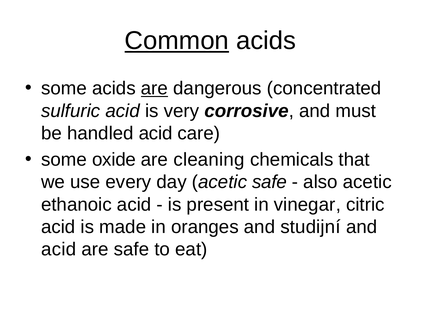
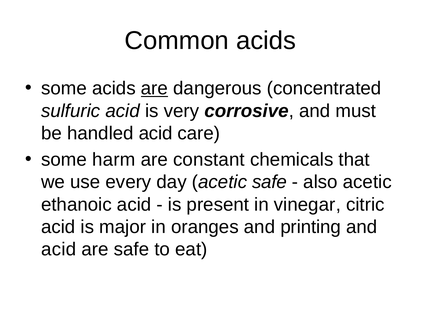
Common underline: present -> none
oxide: oxide -> harm
cleaning: cleaning -> constant
made: made -> major
studijní: studijní -> printing
